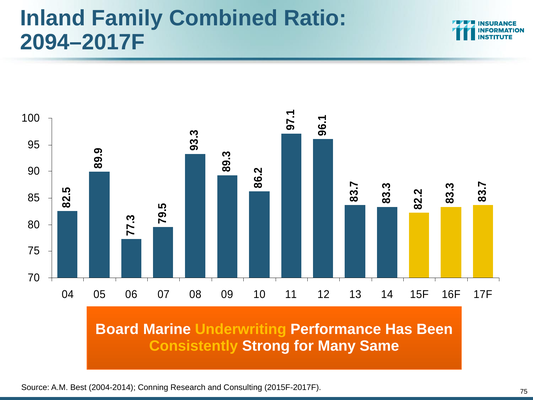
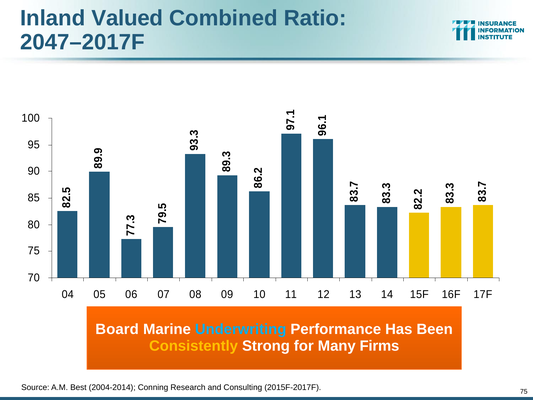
Family: Family -> Valued
2094–2017F: 2094–2017F -> 2047–2017F
Underwriting colour: yellow -> light blue
Same: Same -> Firms
